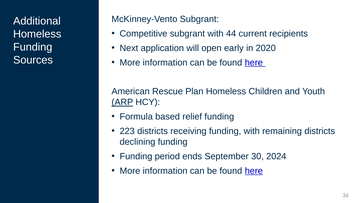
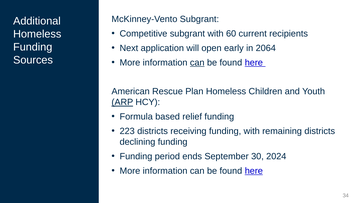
44: 44 -> 60
2020: 2020 -> 2064
can at (197, 63) underline: none -> present
